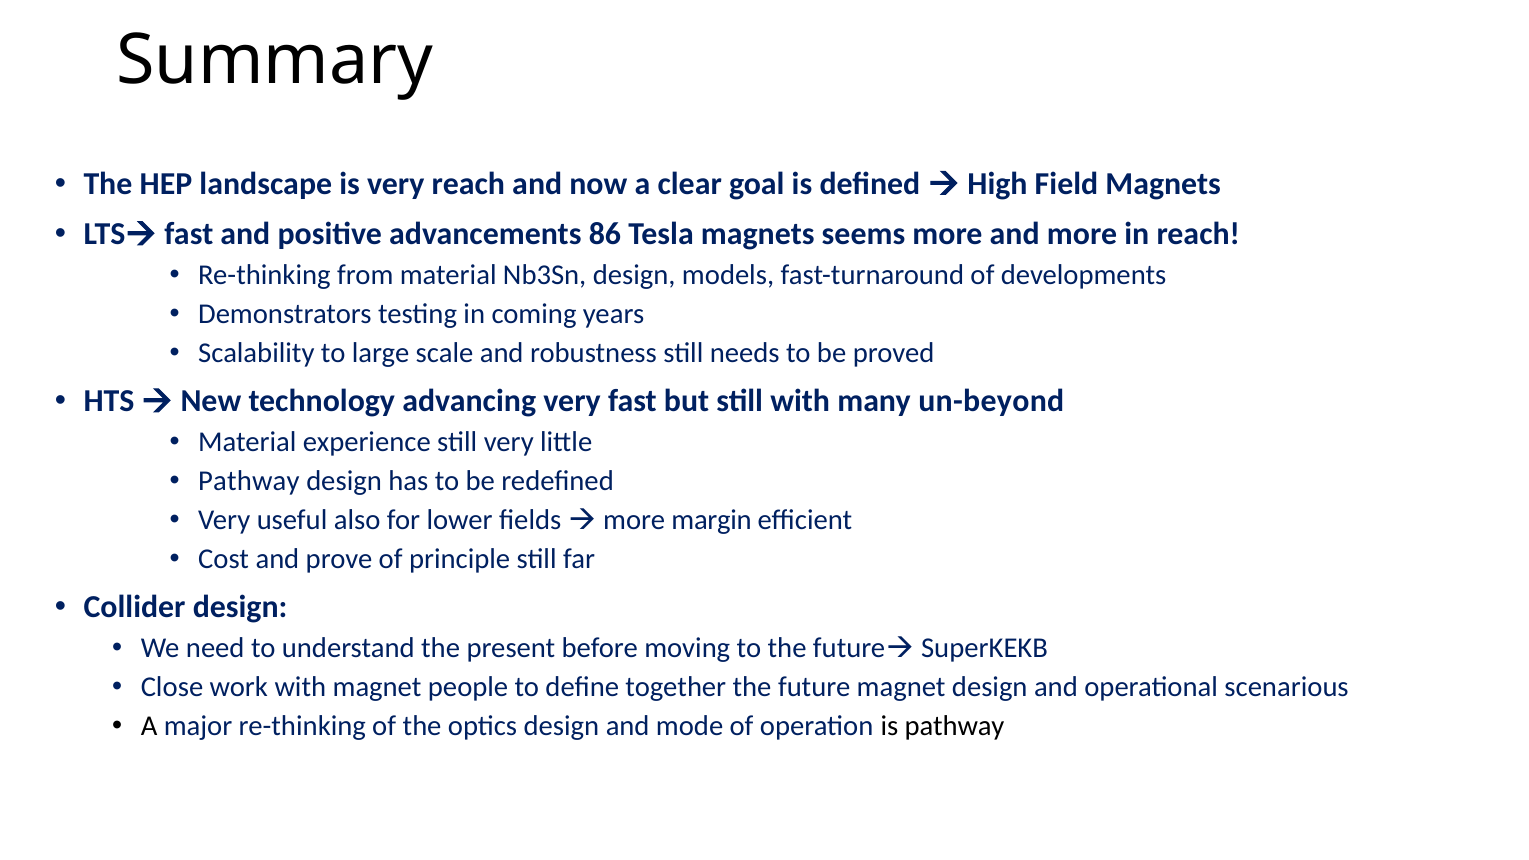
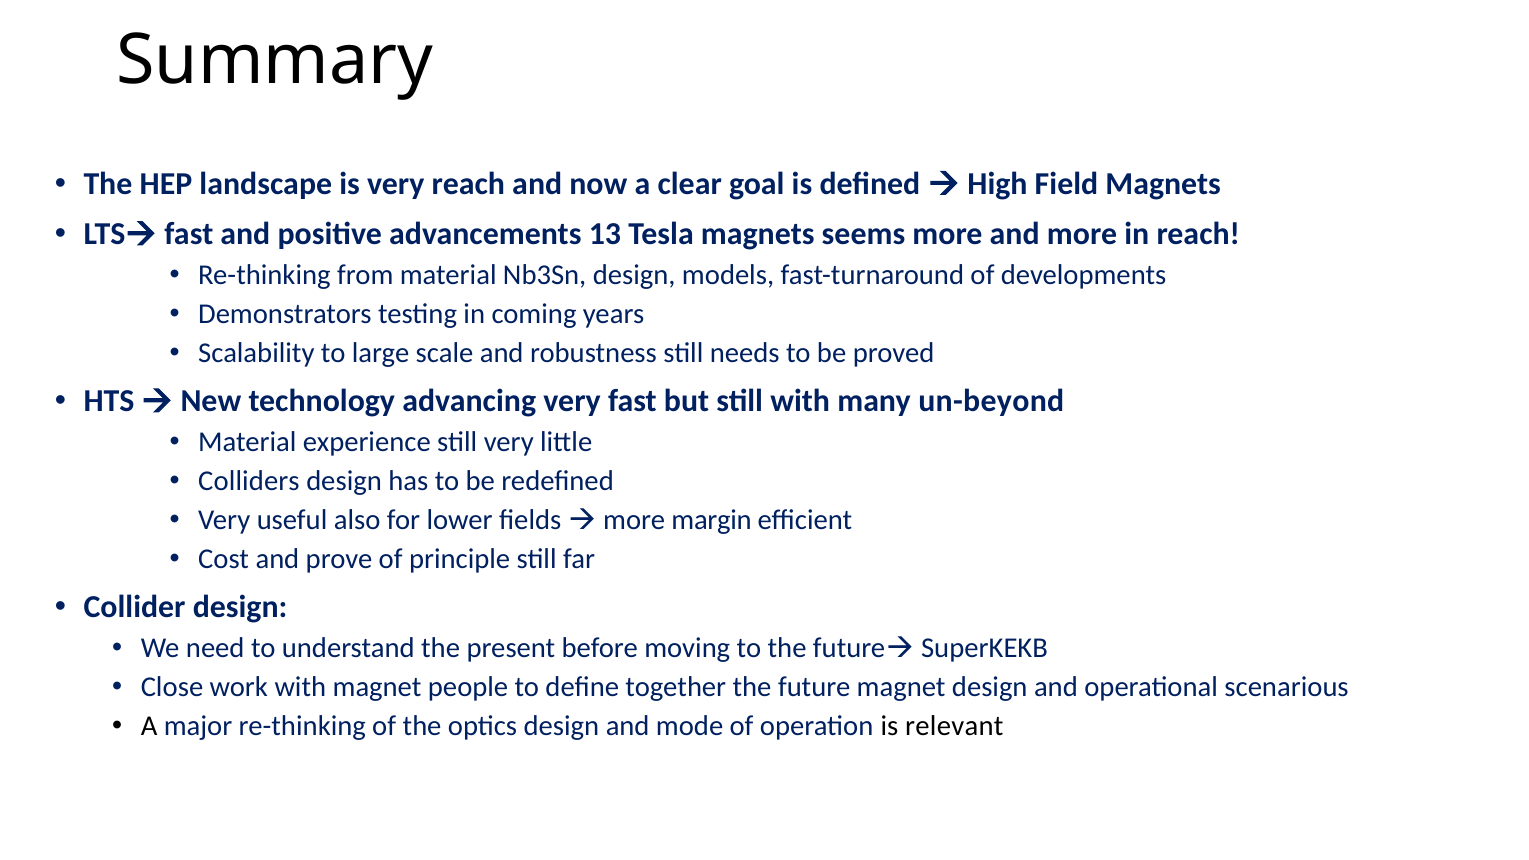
86: 86 -> 13
Pathway at (249, 481): Pathway -> Colliders
is pathway: pathway -> relevant
